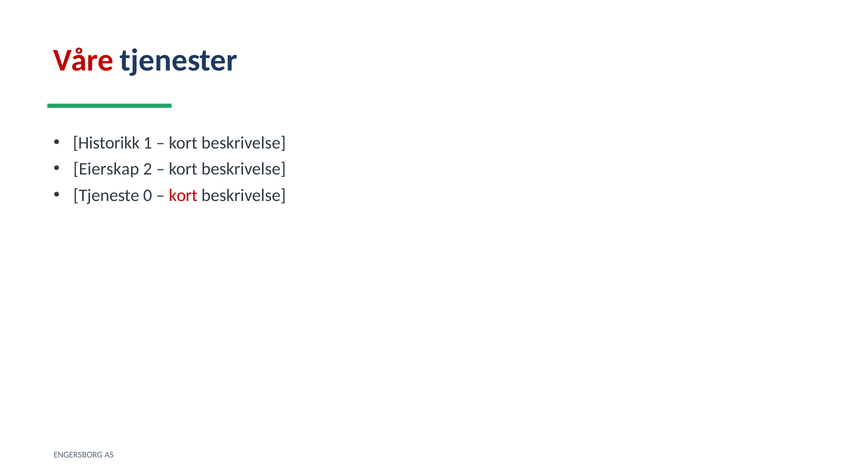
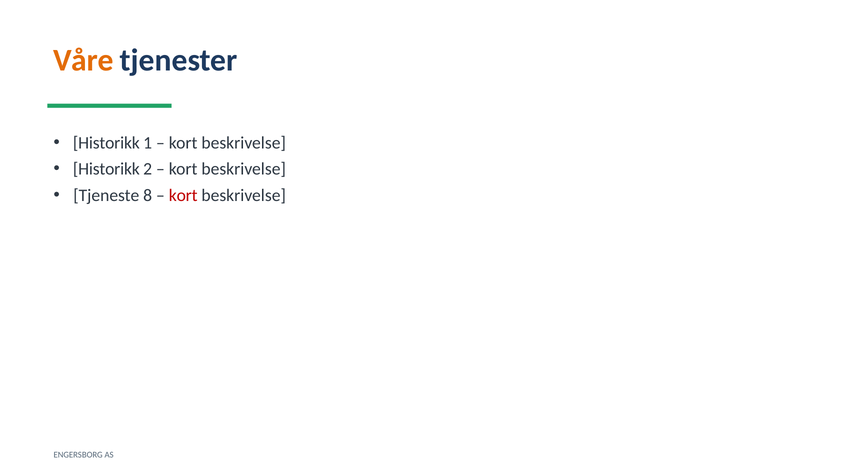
Våre colour: red -> orange
Eierskap at (106, 169): Eierskap -> Historikk
0: 0 -> 8
